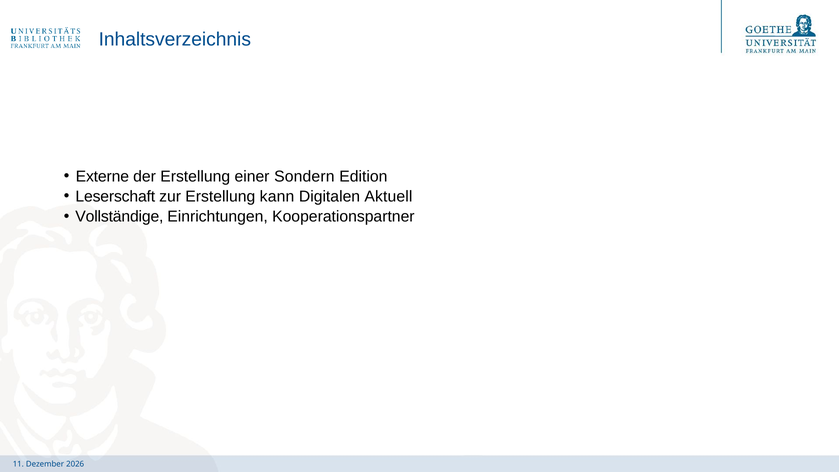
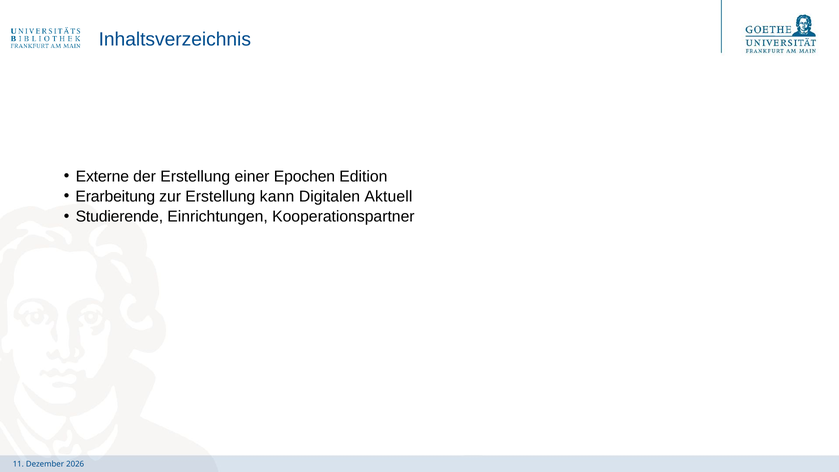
Sondern: Sondern -> Epochen
Leserschaft: Leserschaft -> Erarbeitung
Vollständige: Vollständige -> Studierende
